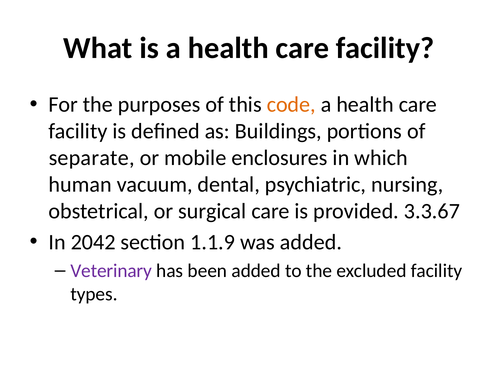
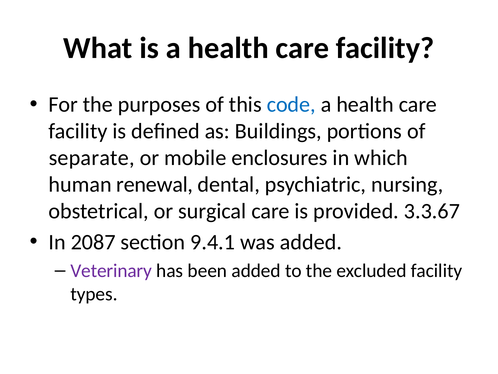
code colour: orange -> blue
vacuum: vacuum -> renewal
2042: 2042 -> 2087
1.1.9: 1.1.9 -> 9.4.1
